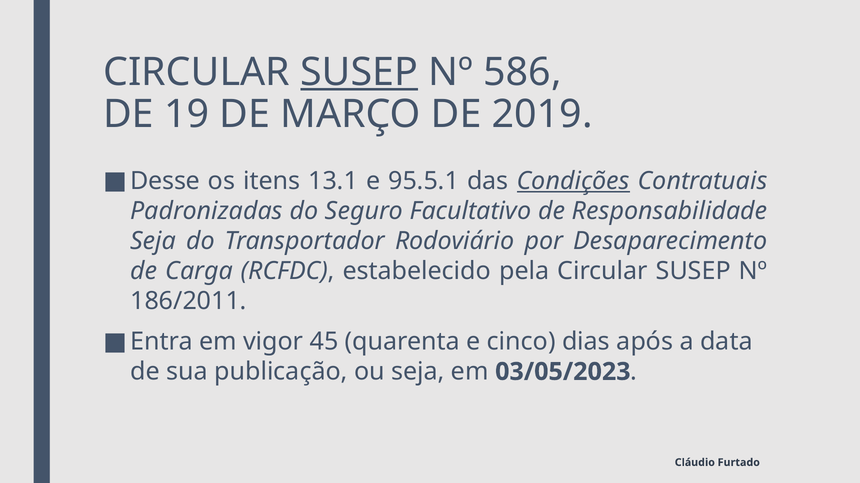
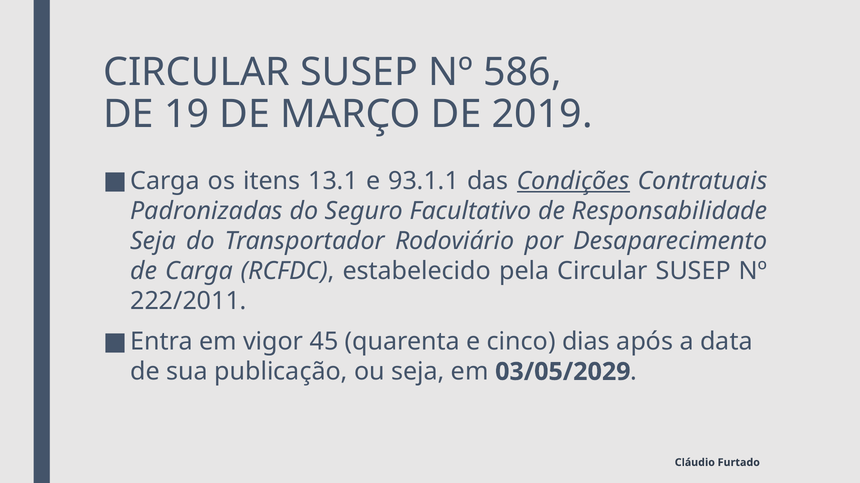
SUSEP at (359, 72) underline: present -> none
Desse at (165, 181): Desse -> Carga
95.5.1: 95.5.1 -> 93.1.1
186/2011: 186/2011 -> 222/2011
03/05/2023: 03/05/2023 -> 03/05/2029
